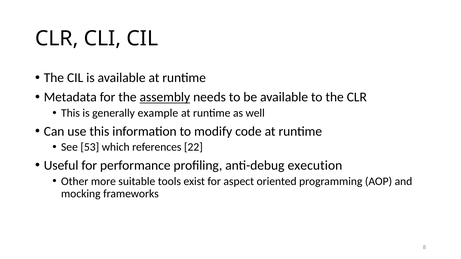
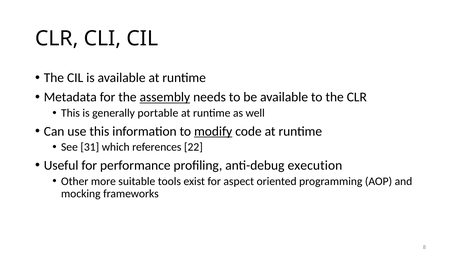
example: example -> portable
modify underline: none -> present
53: 53 -> 31
